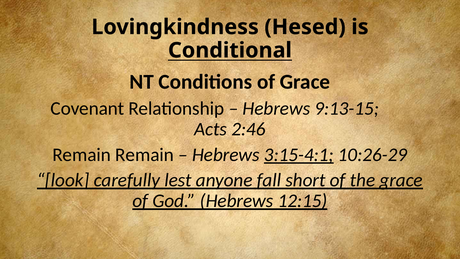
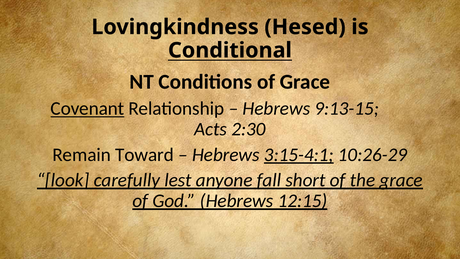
Covenant underline: none -> present
2:46: 2:46 -> 2:30
Remain Remain: Remain -> Toward
